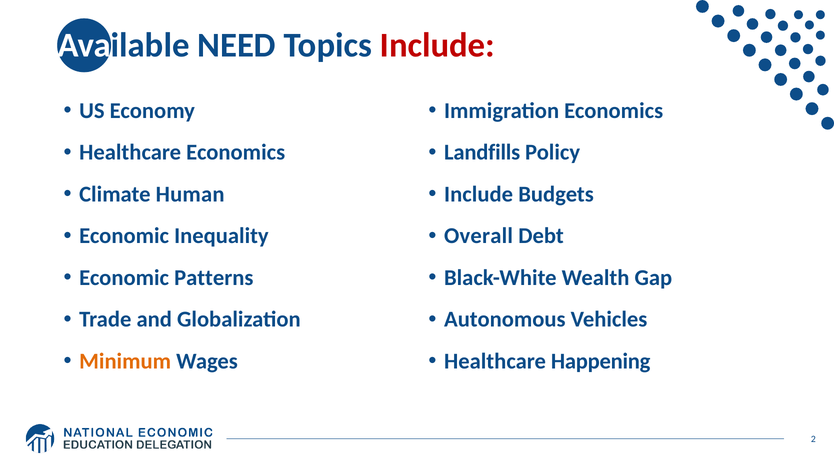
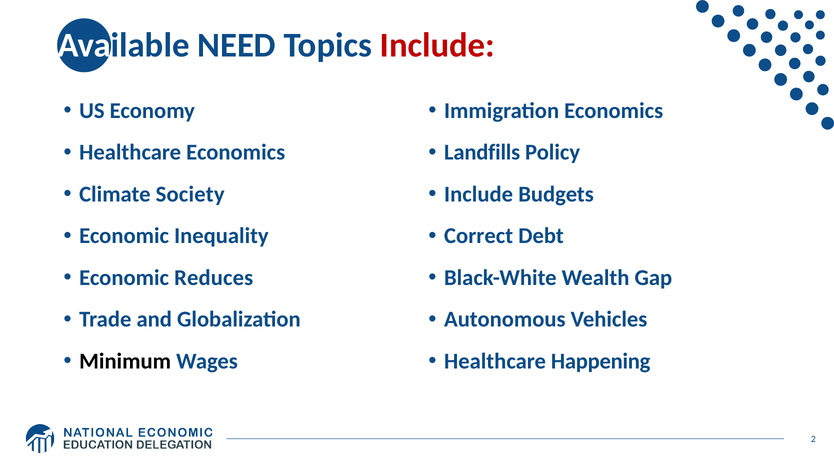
Human: Human -> Society
Overall: Overall -> Correct
Patterns: Patterns -> Reduces
Minimum colour: orange -> black
